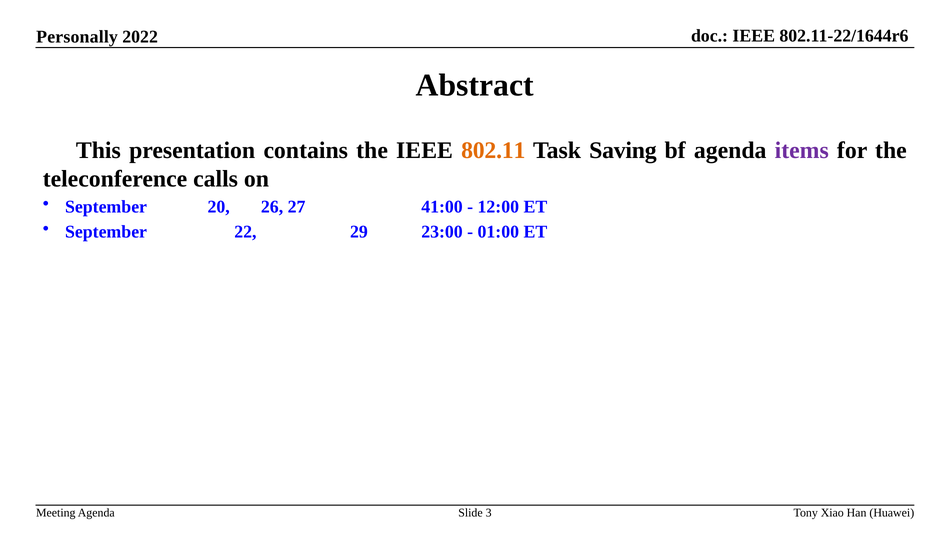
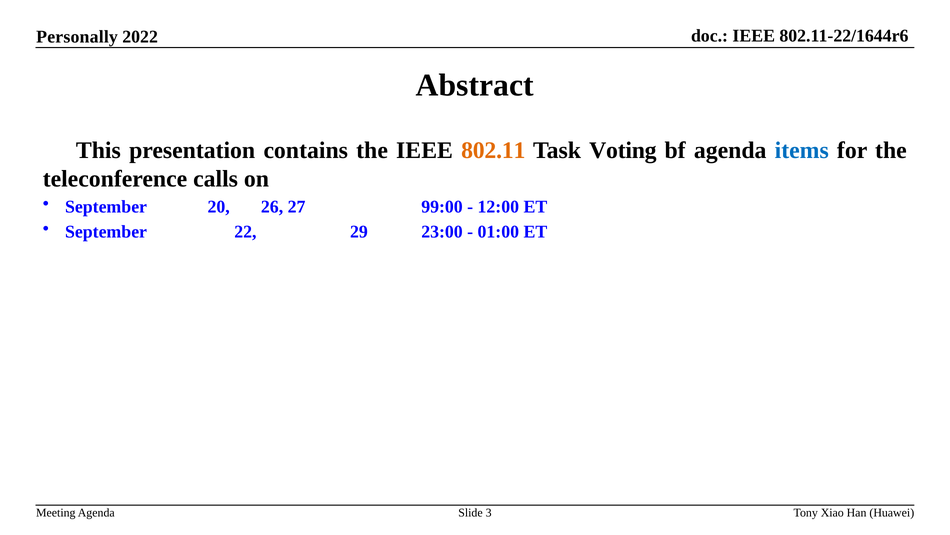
Saving: Saving -> Voting
items colour: purple -> blue
41:00: 41:00 -> 99:00
